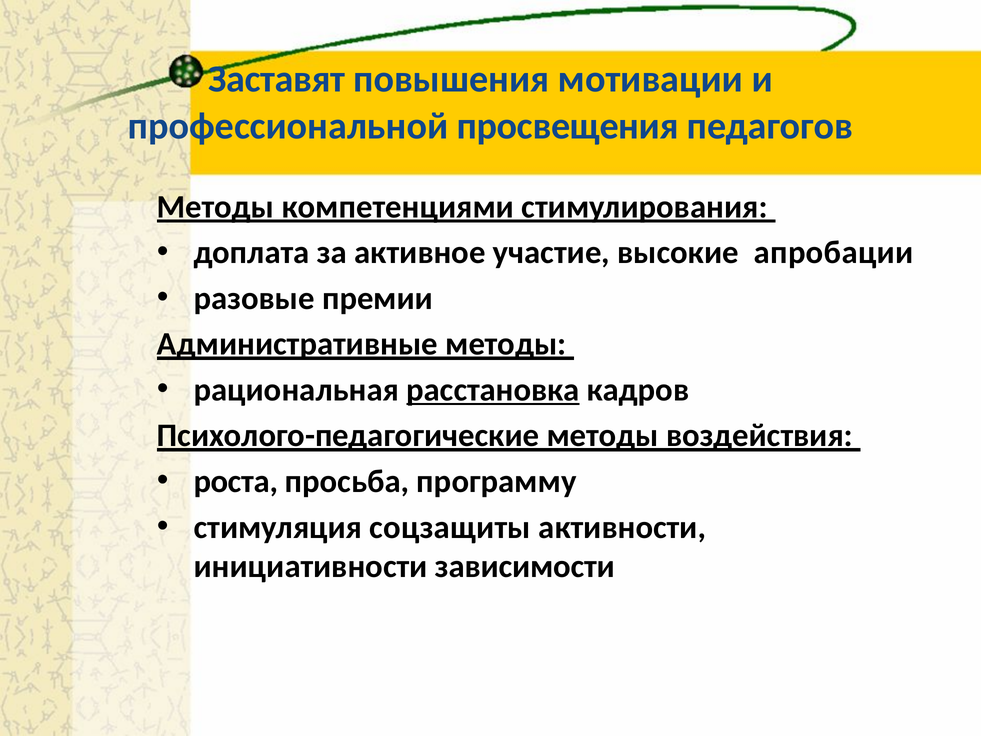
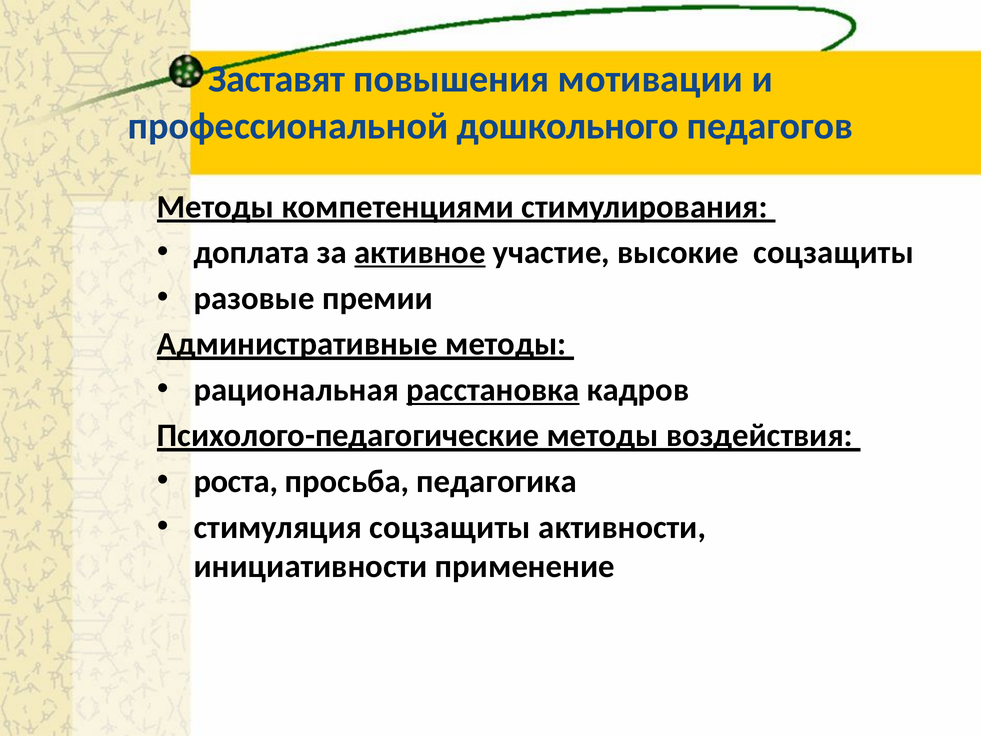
просвещения: просвещения -> дошкольного
активное underline: none -> present
высокие апробации: апробации -> соцзащиты
программу: программу -> педагогика
зависимости: зависимости -> применение
